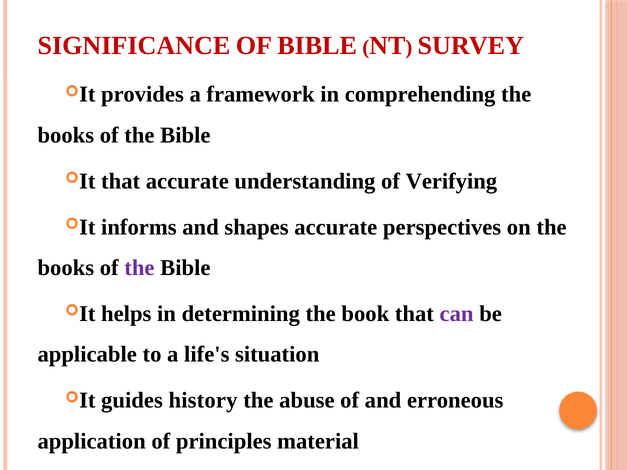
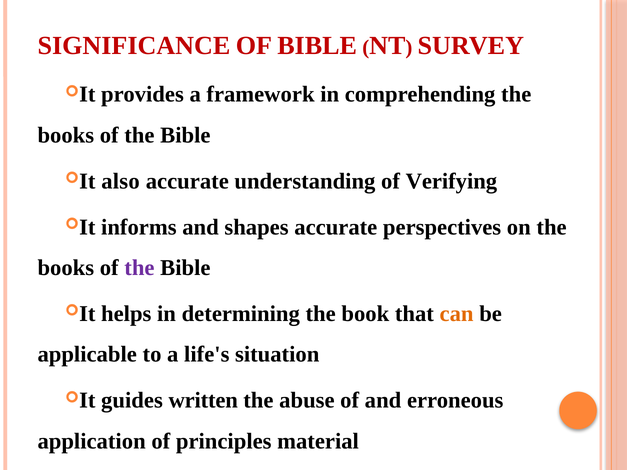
that at (121, 181): that -> also
can colour: purple -> orange
history: history -> written
